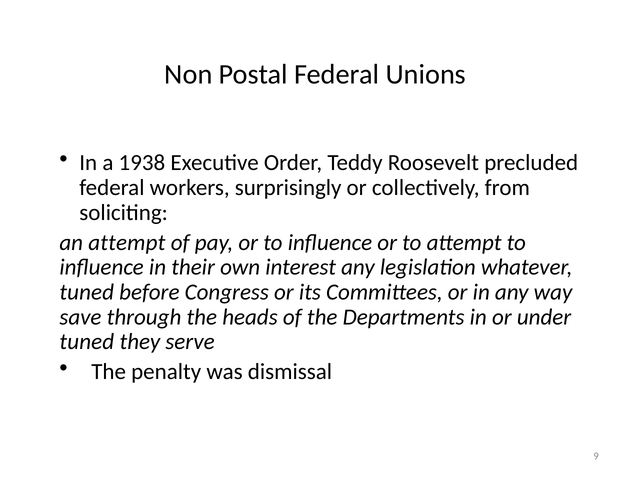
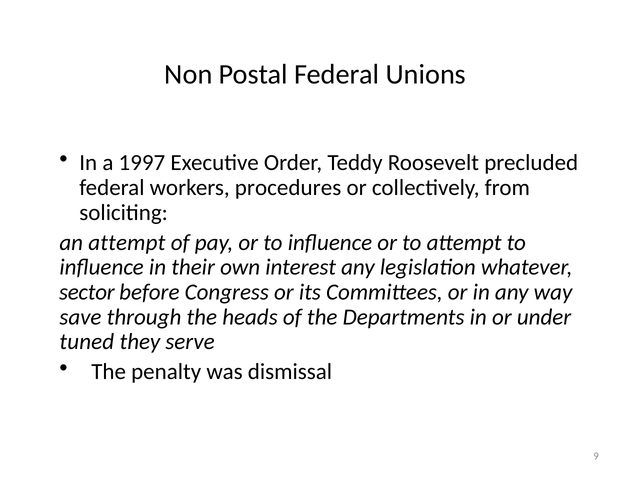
1938: 1938 -> 1997
surprisingly: surprisingly -> procedures
tuned at (87, 292): tuned -> sector
